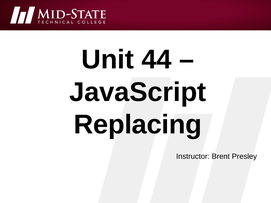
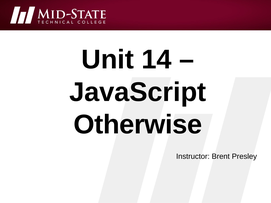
44: 44 -> 14
Replacing: Replacing -> Otherwise
